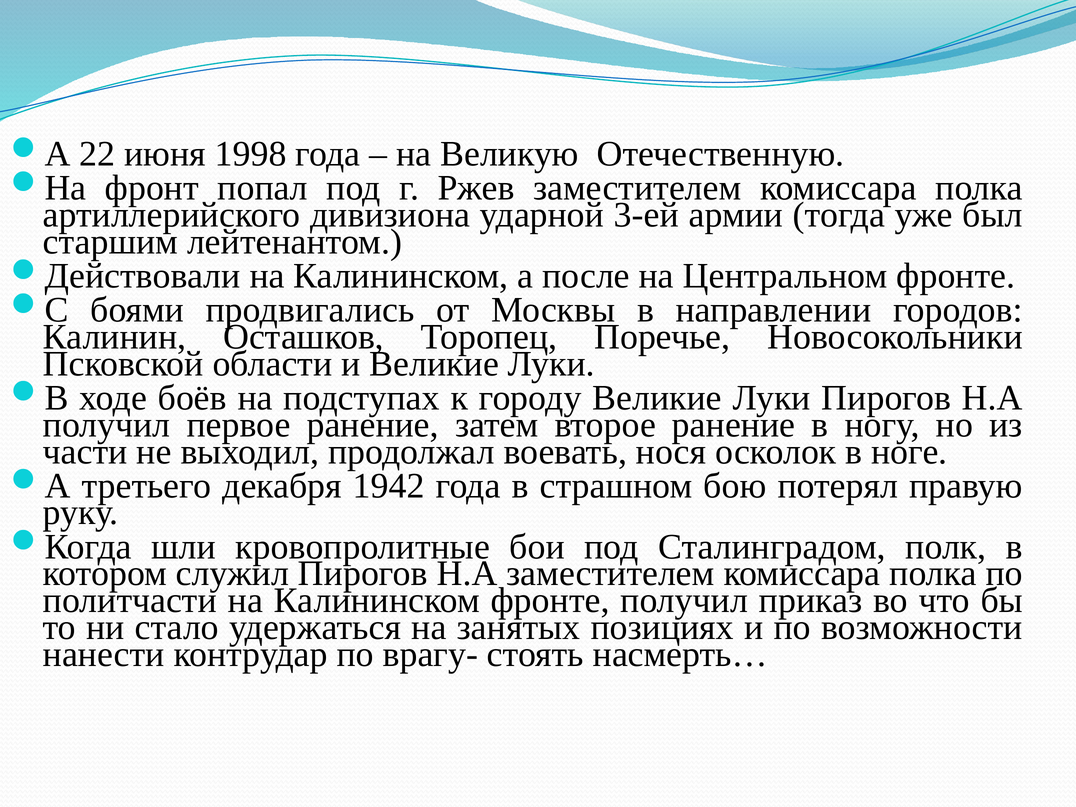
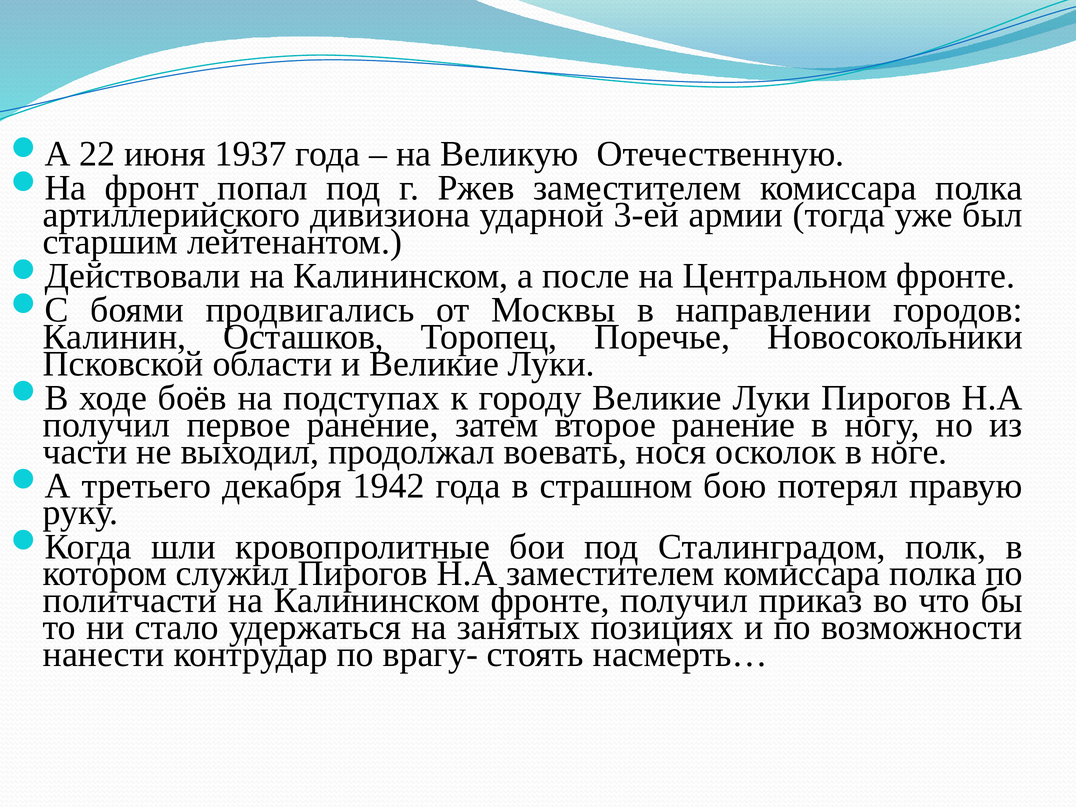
1998: 1998 -> 1937
